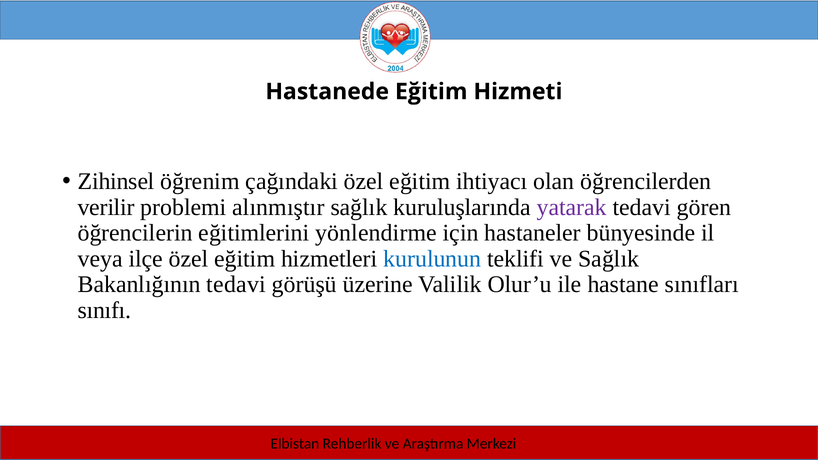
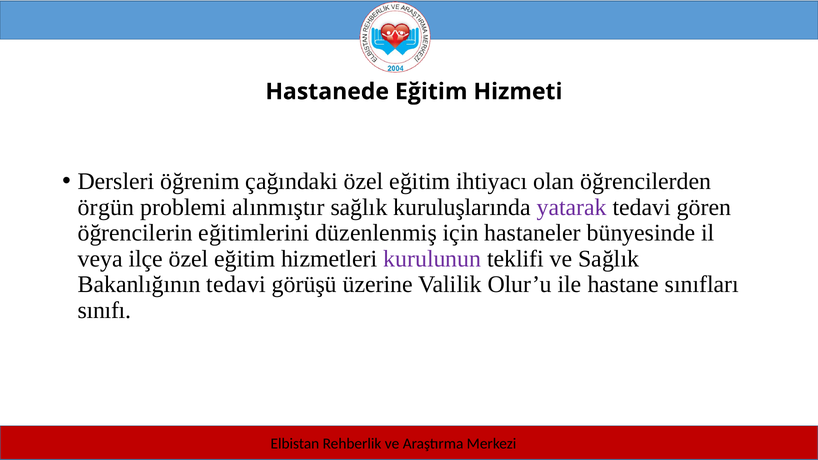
Zihinsel: Zihinsel -> Dersleri
verilir: verilir -> örgün
yönlendirme: yönlendirme -> düzenlenmiş
kurulunun colour: blue -> purple
